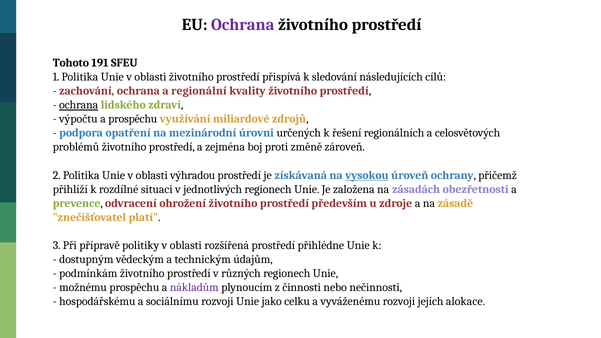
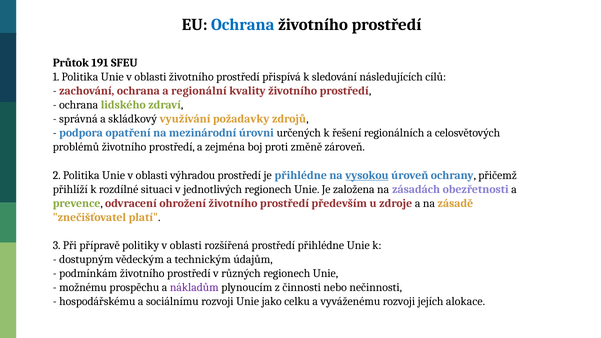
Ochrana at (243, 25) colour: purple -> blue
Tohoto: Tohoto -> Průtok
ochrana at (79, 105) underline: present -> none
výpočtu: výpočtu -> správná
a prospěchu: prospěchu -> skládkový
miliardové: miliardové -> požadavky
je získávaná: získávaná -> přihlédne
